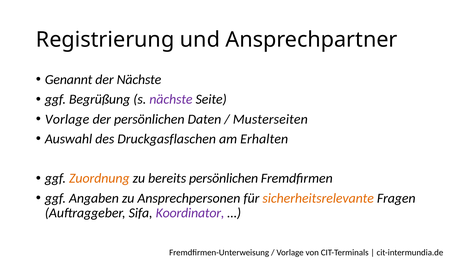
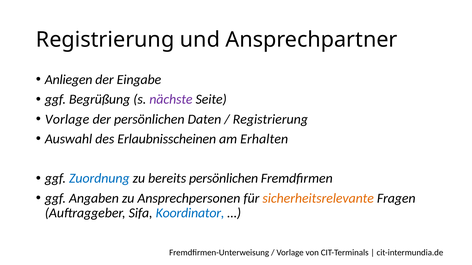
Genannt: Genannt -> Anliegen
der Nächste: Nächste -> Eingabe
Musterseiten at (270, 119): Musterseiten -> Registrierung
Druckgasflaschen: Druckgasflaschen -> Erlaubnisscheinen
Zuordnung colour: orange -> blue
Koordinator colour: purple -> blue
